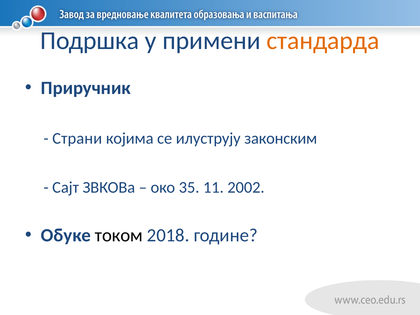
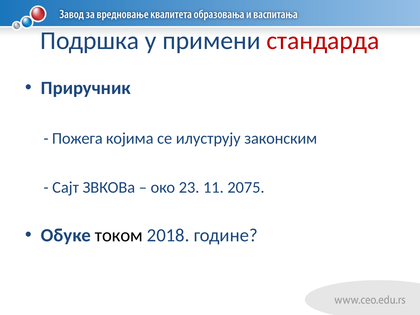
стандарда colour: orange -> red
Страни: Страни -> Пожега
35: 35 -> 23
2002: 2002 -> 2075
